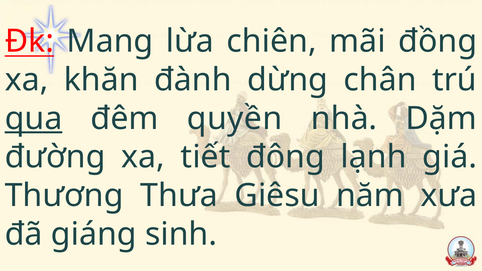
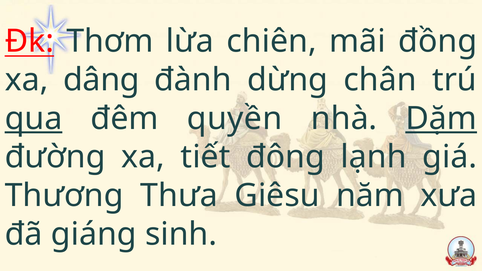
Mang: Mang -> Thơm
khăn: khăn -> dâng
Dặm underline: none -> present
